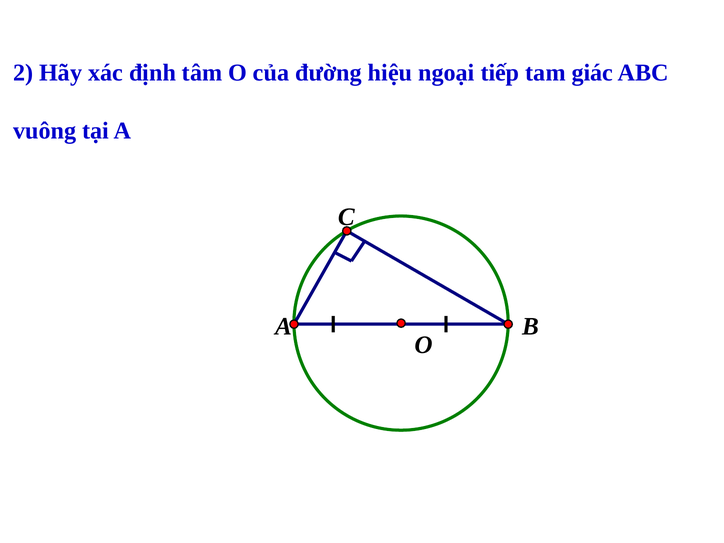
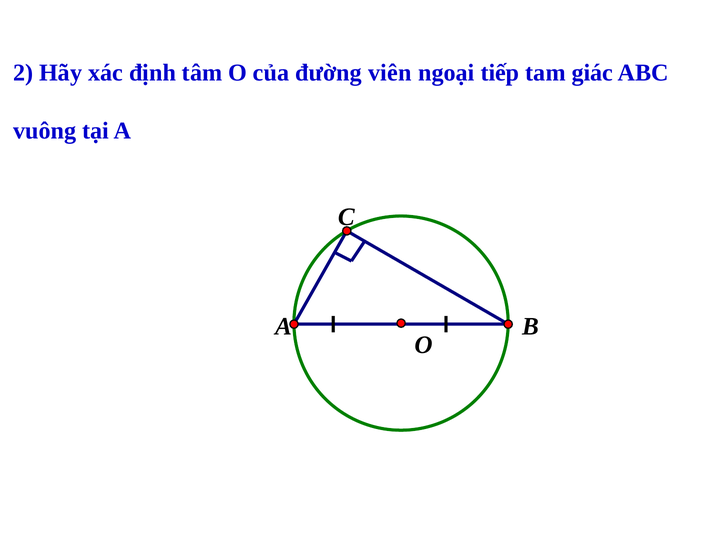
hiệu: hiệu -> viên
